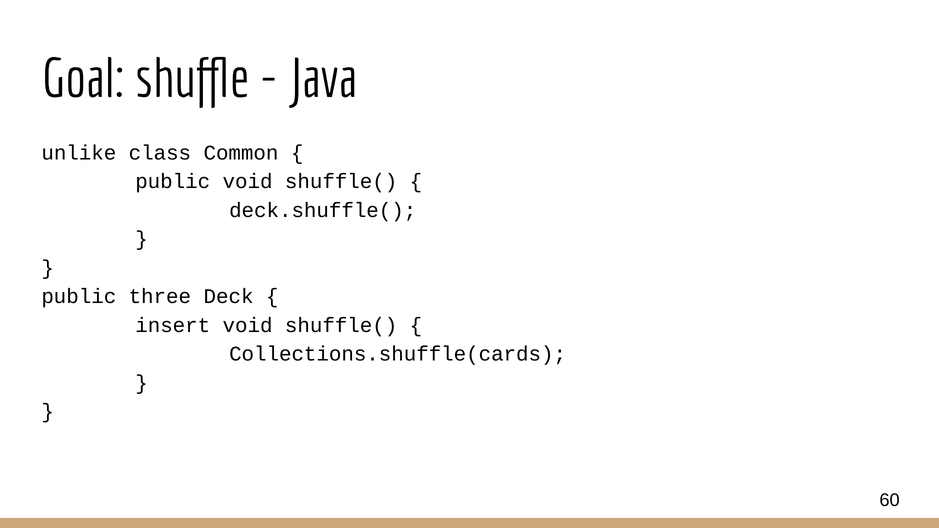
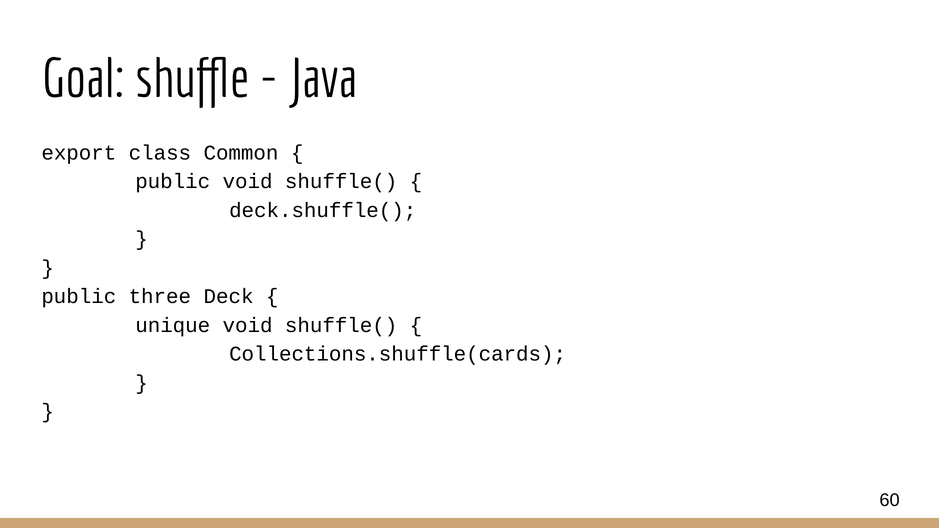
unlike: unlike -> export
insert: insert -> unique
